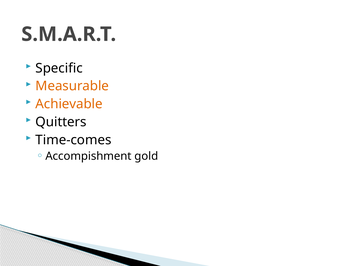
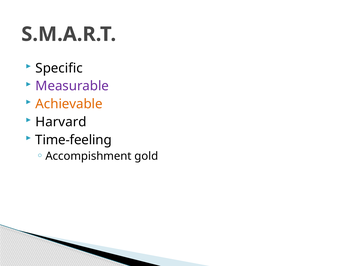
Measurable colour: orange -> purple
Quitters: Quitters -> Harvard
Time-comes: Time-comes -> Time-feeling
